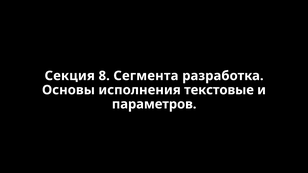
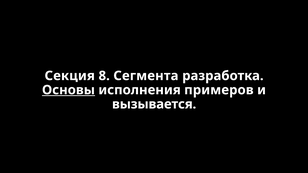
Основы underline: none -> present
текстовые: текстовые -> примеров
параметров: параметров -> вызывается
